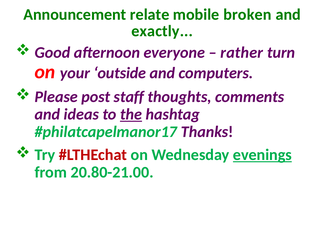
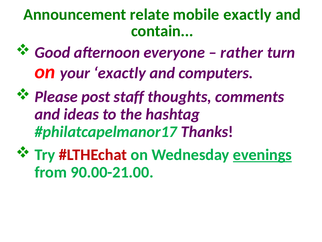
mobile broken: broken -> exactly
exactly: exactly -> contain
your outside: outside -> exactly
the underline: present -> none
20.80-21.00: 20.80-21.00 -> 90.00-21.00
